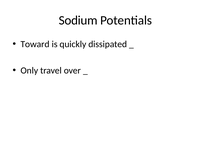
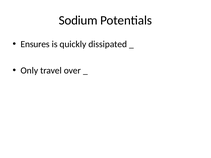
Toward: Toward -> Ensures
